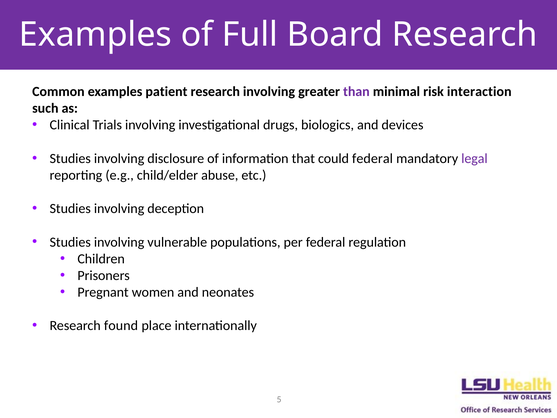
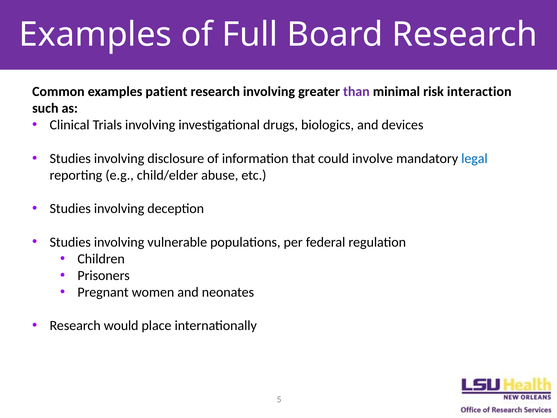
could federal: federal -> involve
legal colour: purple -> blue
found: found -> would
